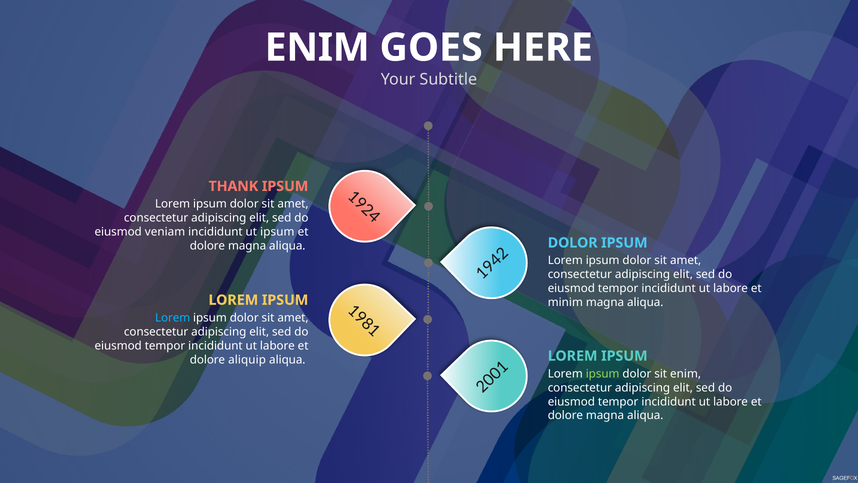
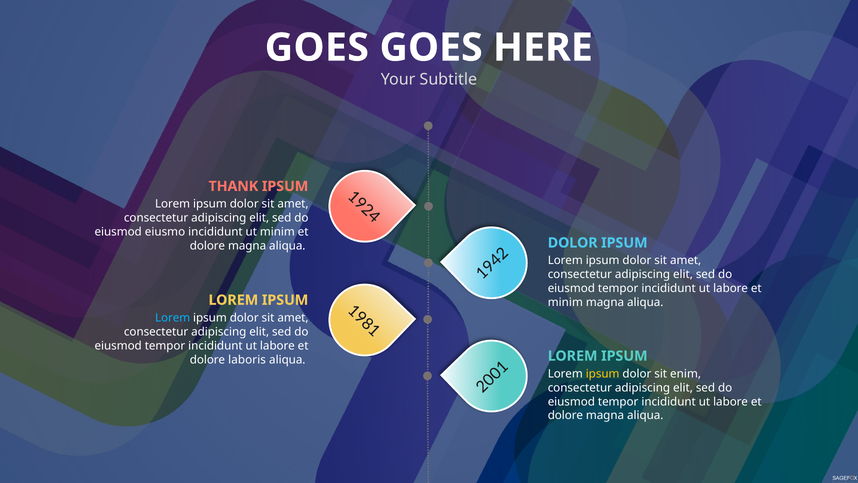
ENIM at (317, 48): ENIM -> GOES
veniam: veniam -> eiusmo
ut ipsum: ipsum -> minim
aliquip: aliquip -> laboris
ipsum at (603, 373) colour: light green -> yellow
